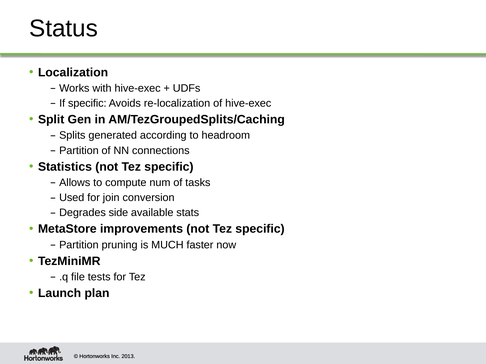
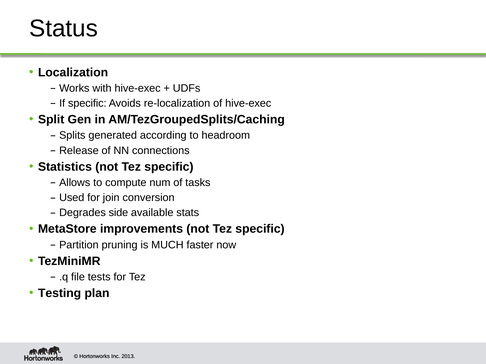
Partition at (79, 151): Partition -> Release
Launch: Launch -> Testing
